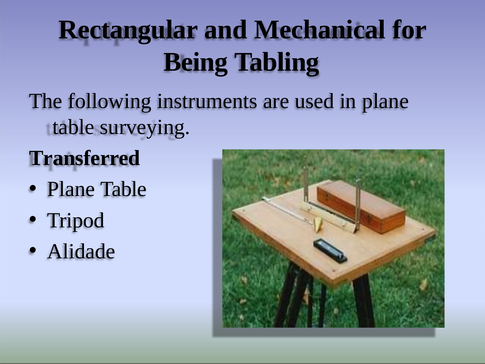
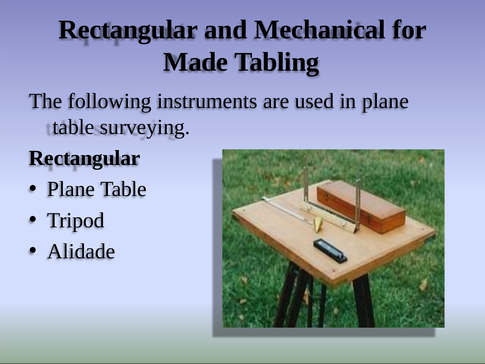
Being: Being -> Made
Transferred at (85, 158): Transferred -> Rectangular
